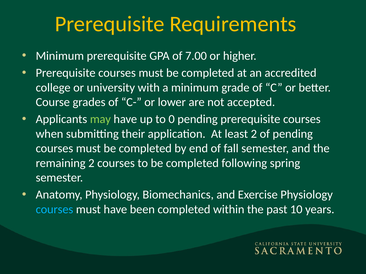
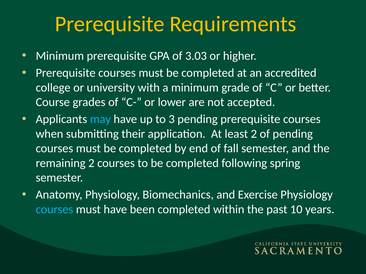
7.00: 7.00 -> 3.03
may colour: light green -> light blue
0: 0 -> 3
